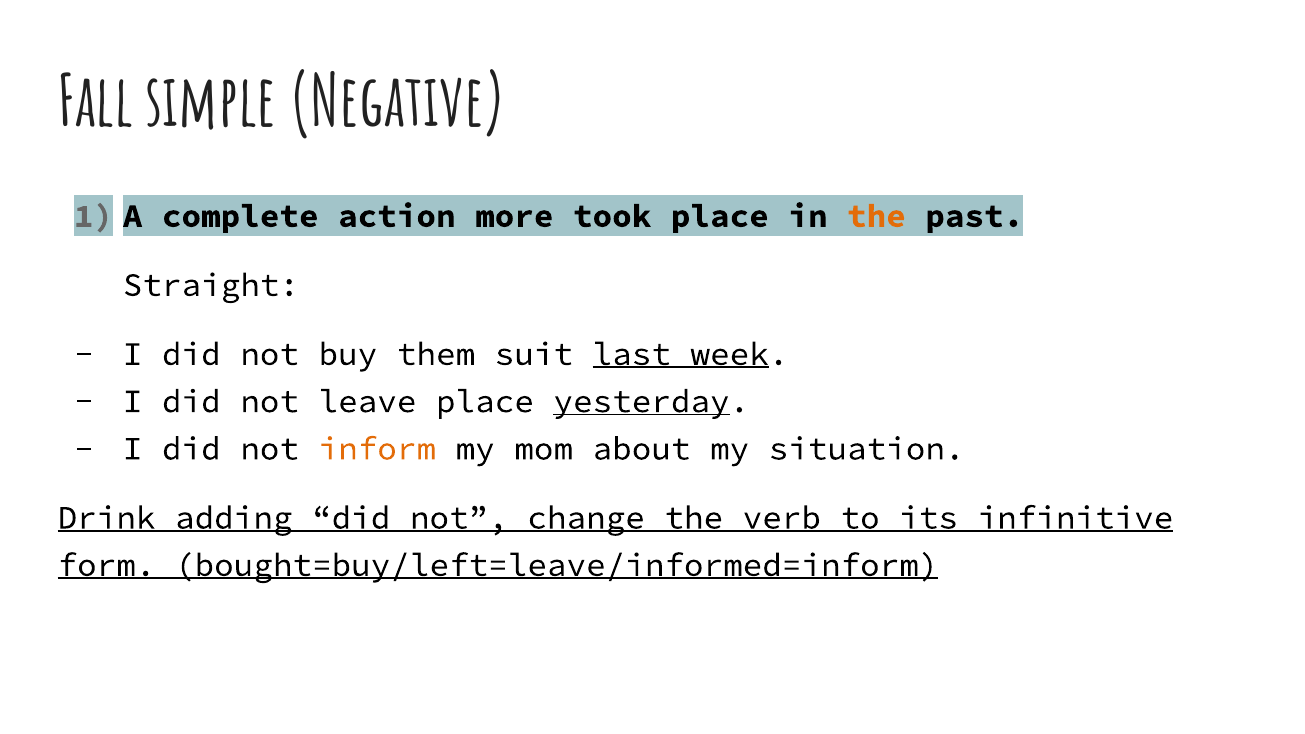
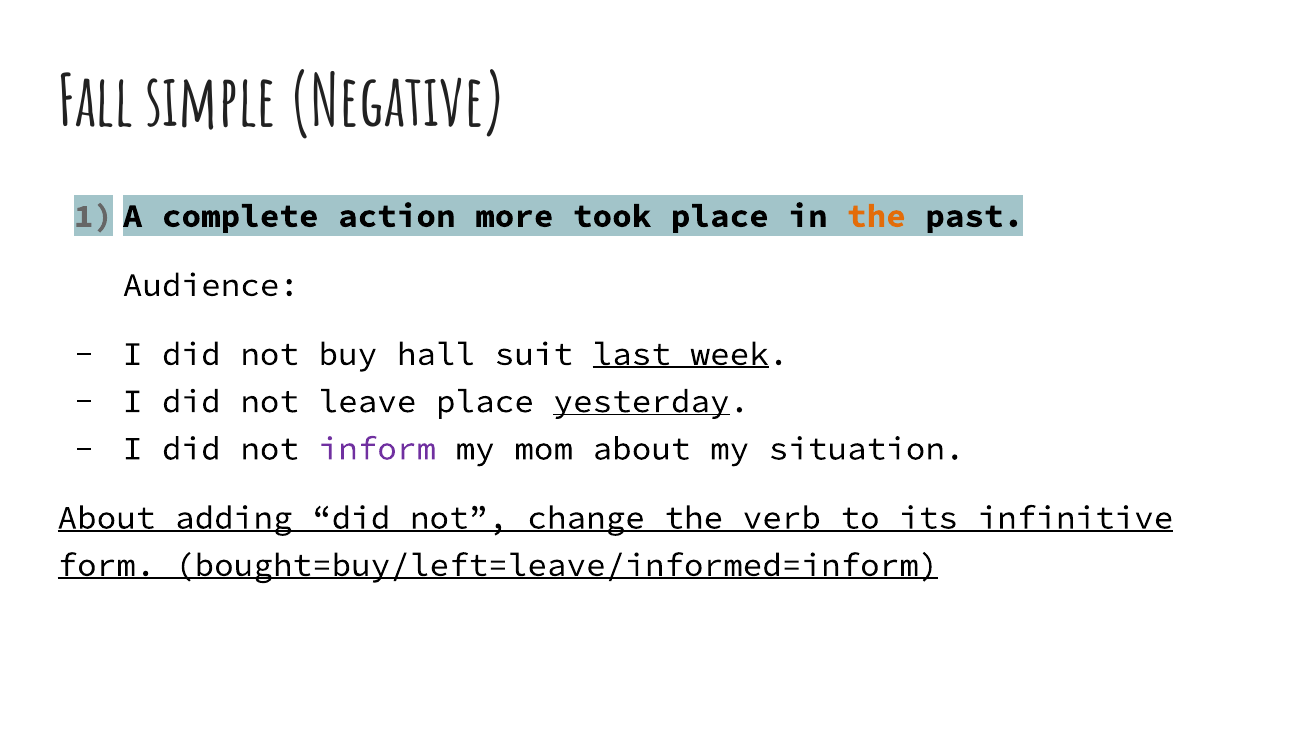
Straight: Straight -> Audience
them: them -> hall
inform colour: orange -> purple
Drink at (106, 518): Drink -> About
